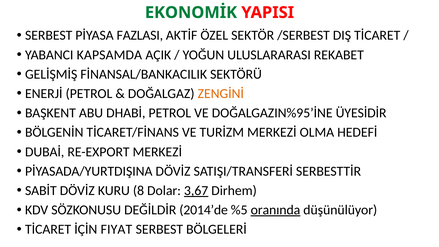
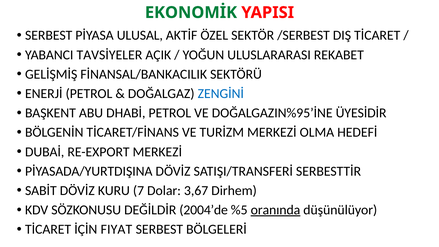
FAZLASI: FAZLASI -> ULUSAL
KAPSAMDA: KAPSAMDA -> TAVSİYELER
ZENGİNİ colour: orange -> blue
8: 8 -> 7
3,67 underline: present -> none
2014’de: 2014’de -> 2004’de
